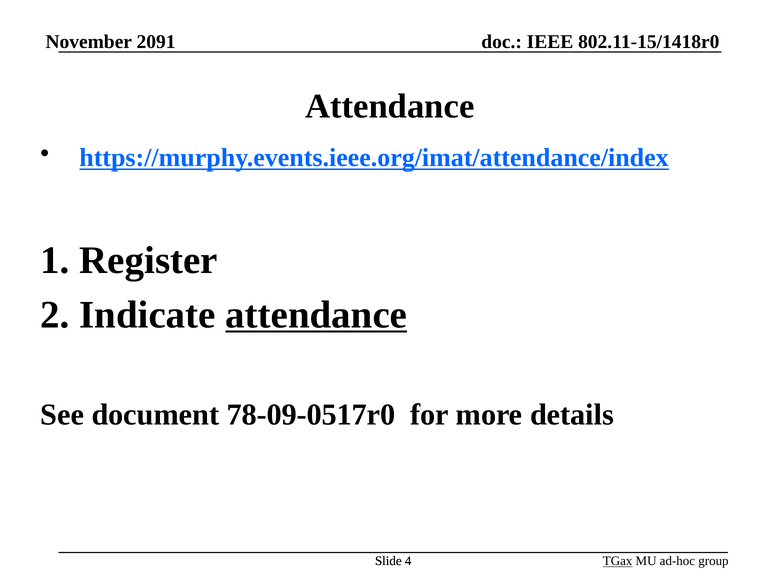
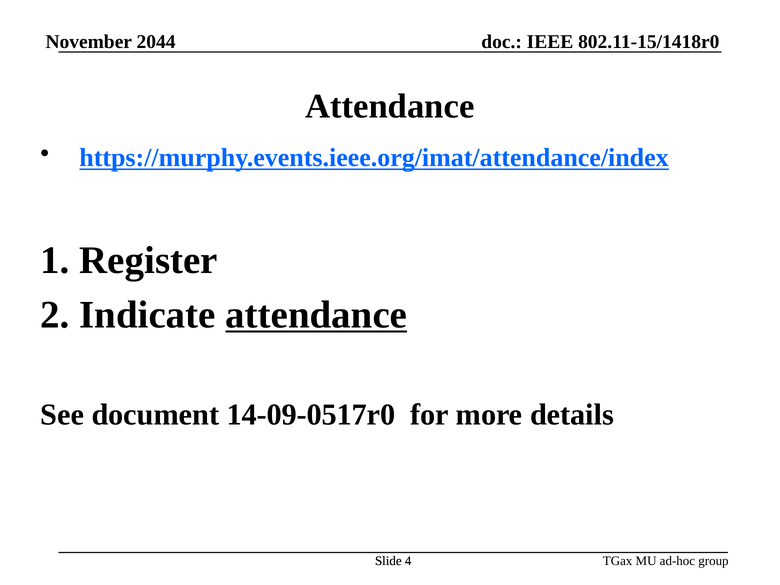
2091: 2091 -> 2044
78-09-0517r0: 78-09-0517r0 -> 14-09-0517r0
TGax underline: present -> none
